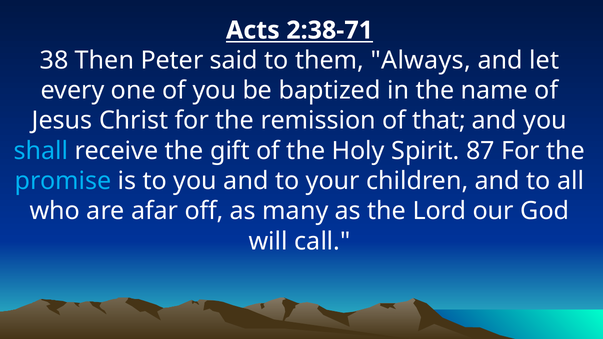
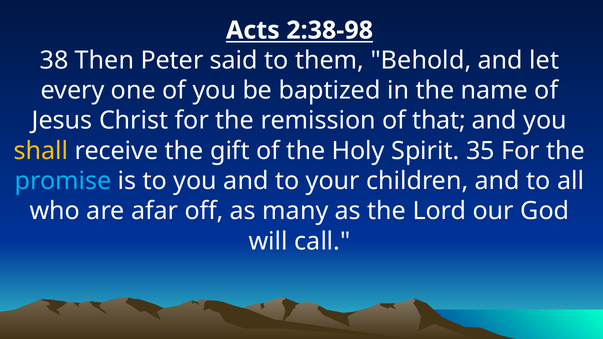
2:38-71: 2:38-71 -> 2:38-98
Always: Always -> Behold
shall colour: light blue -> yellow
87: 87 -> 35
